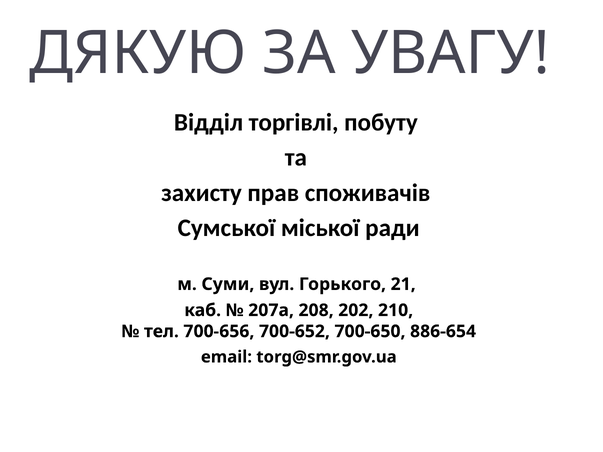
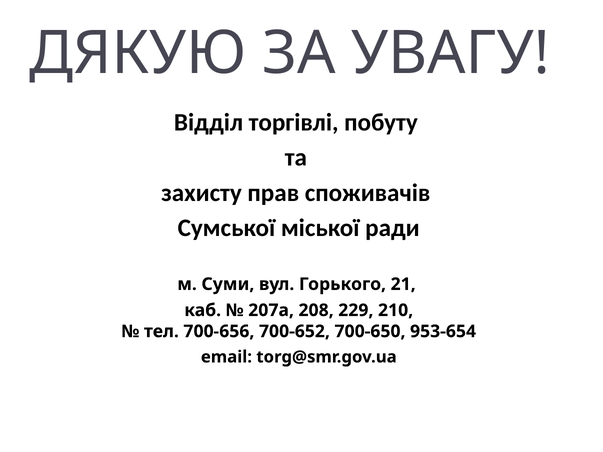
202: 202 -> 229
886-654: 886-654 -> 953-654
